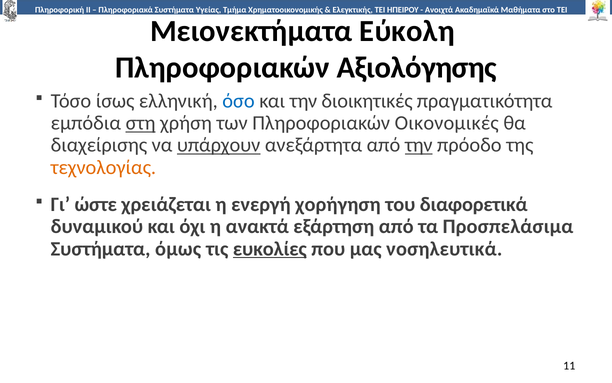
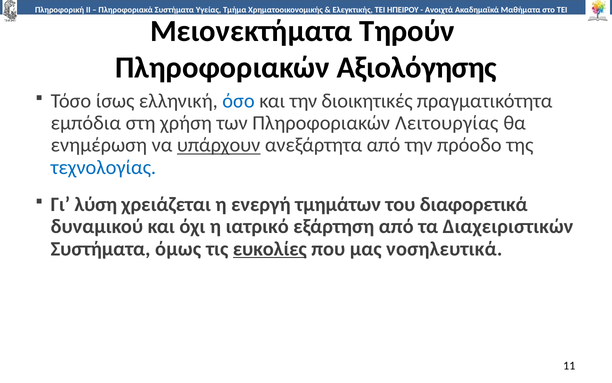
Εύκολη: Εύκολη -> Τηρούν
στη underline: present -> none
Οικονομικές: Οικονομικές -> Λειτουργίας
διαχείρισης: διαχείρισης -> ενημέρωση
την at (419, 145) underline: present -> none
τεχνολογίας colour: orange -> blue
ώστε: ώστε -> λύση
χορήγηση: χορήγηση -> τμημάτων
ανακτά: ανακτά -> ιατρικό
Προσπελάσιμα: Προσπελάσιμα -> Διαχειριστικών
